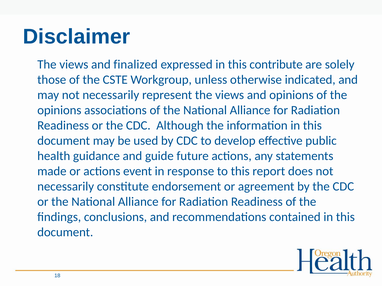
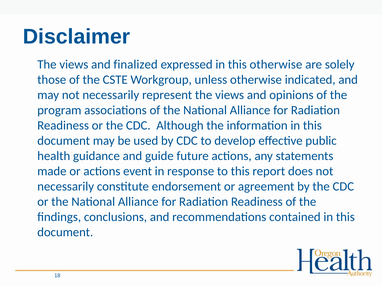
this contribute: contribute -> otherwise
opinions at (59, 110): opinions -> program
